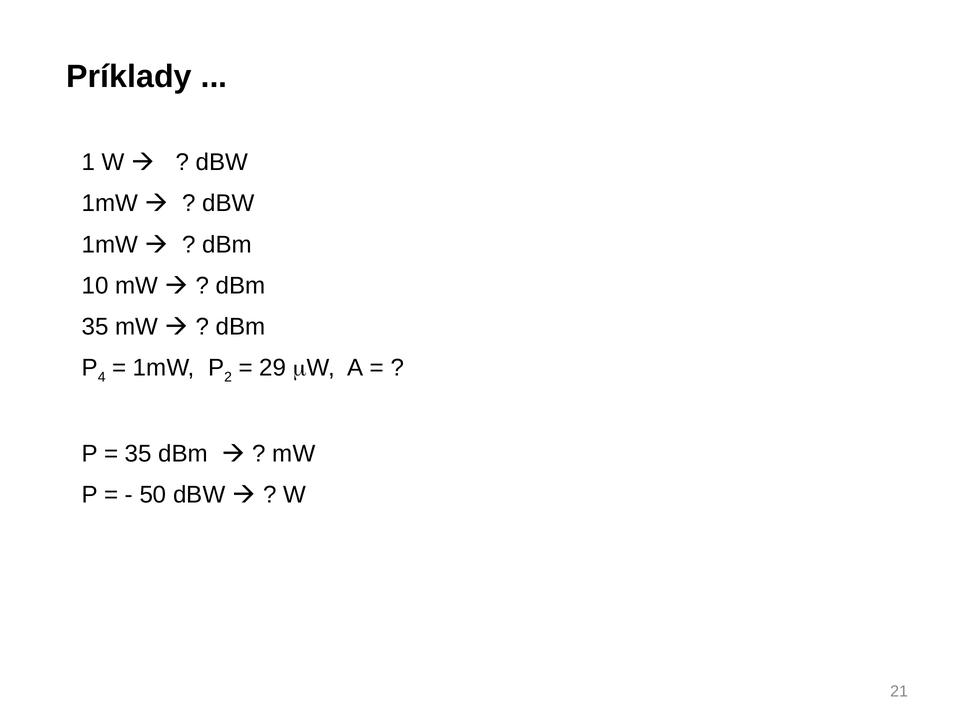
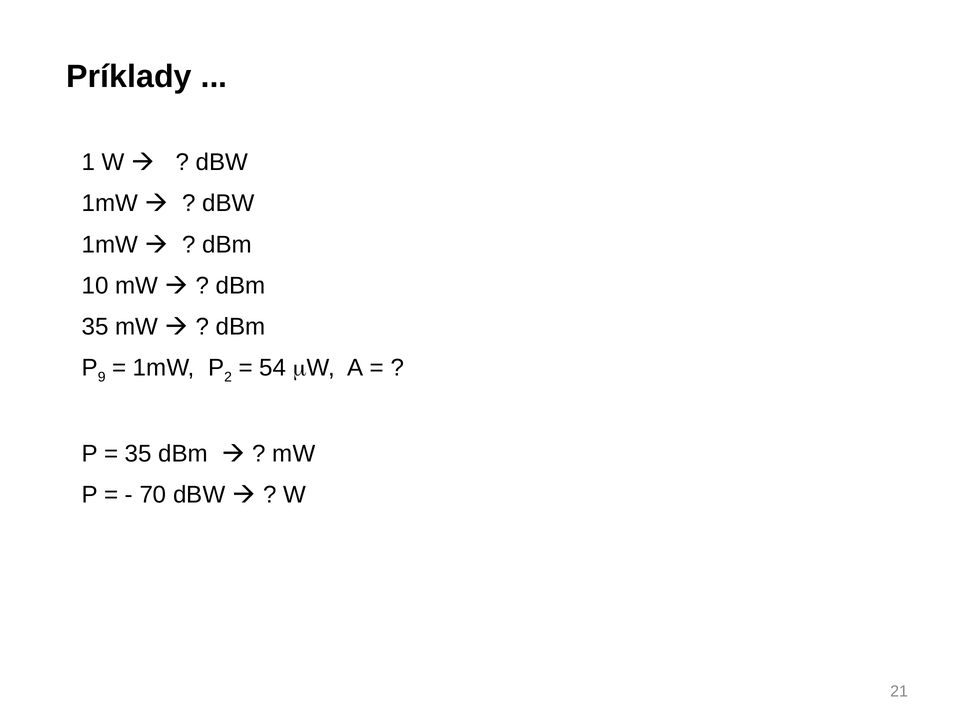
4: 4 -> 9
29: 29 -> 54
50: 50 -> 70
